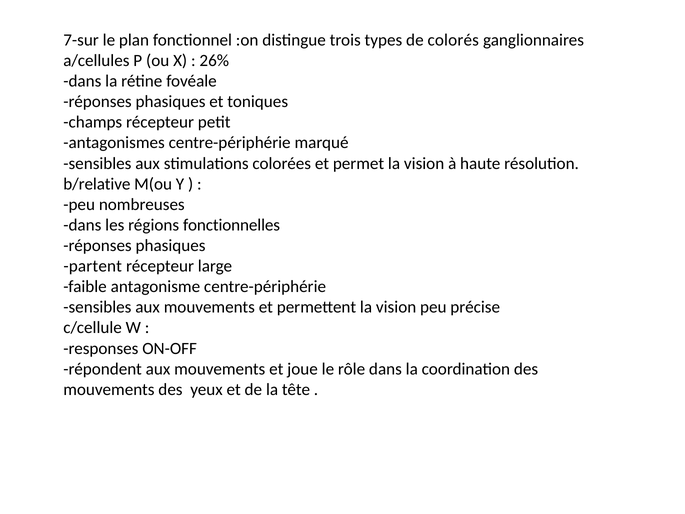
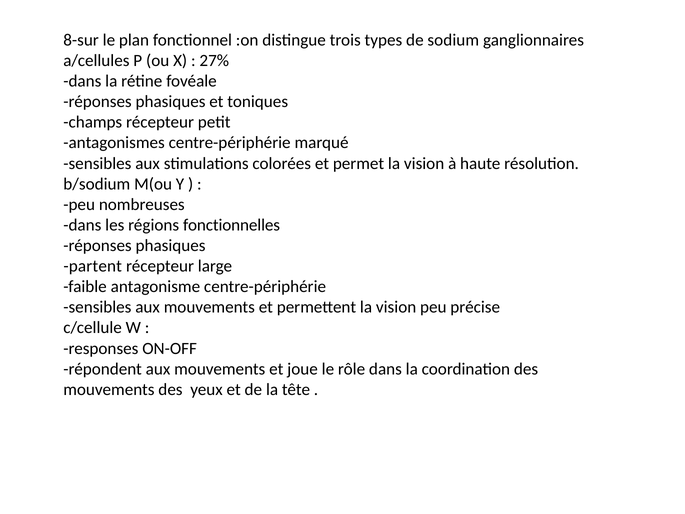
7-sur: 7-sur -> 8-sur
colorés: colorés -> sodium
26%: 26% -> 27%
b/relative: b/relative -> b/sodium
